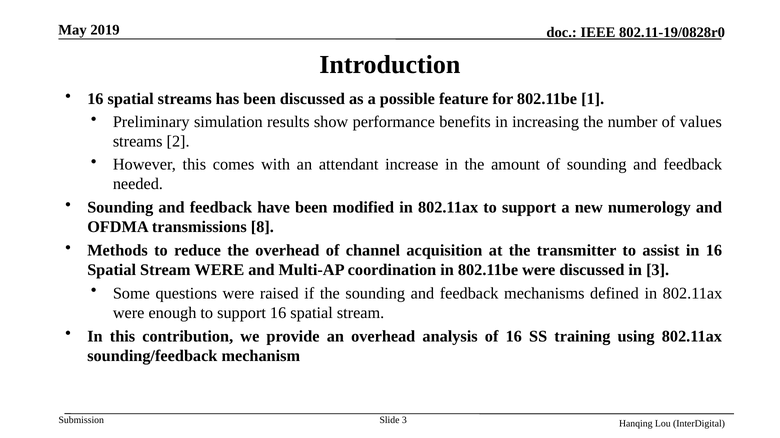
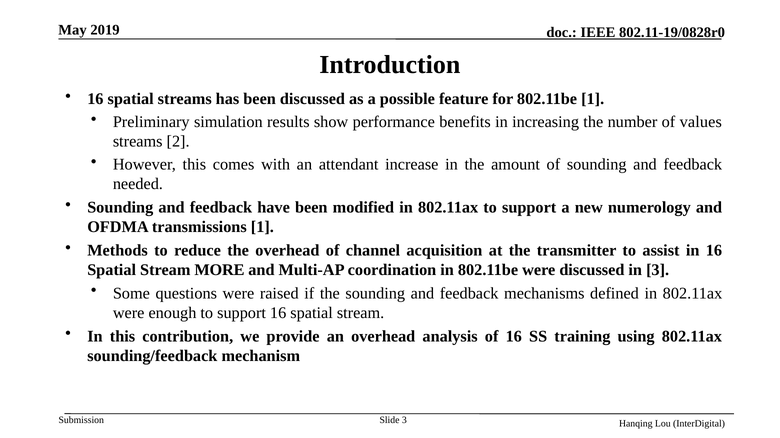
transmissions 8: 8 -> 1
Stream WERE: WERE -> MORE
